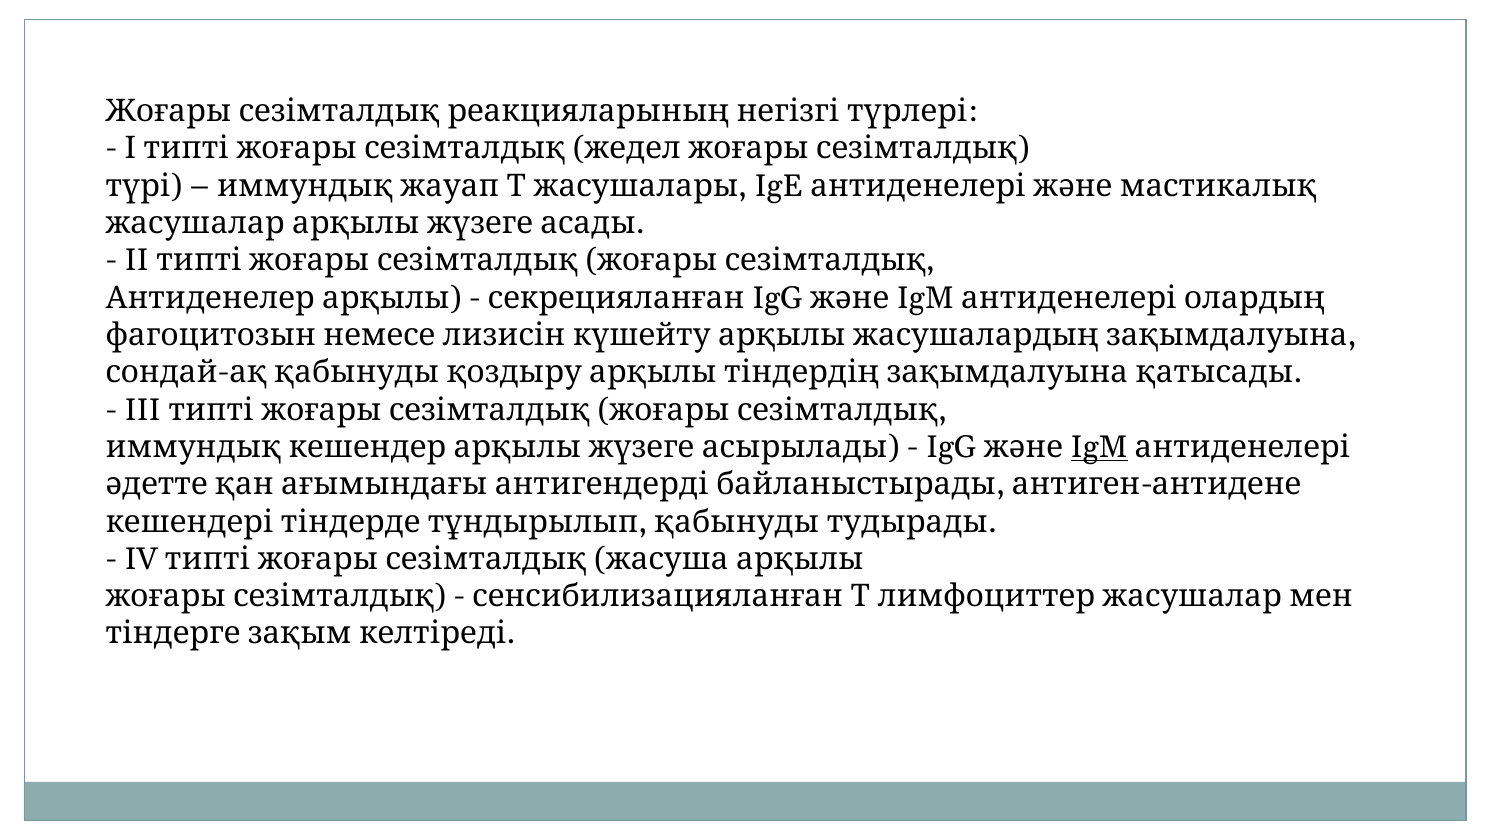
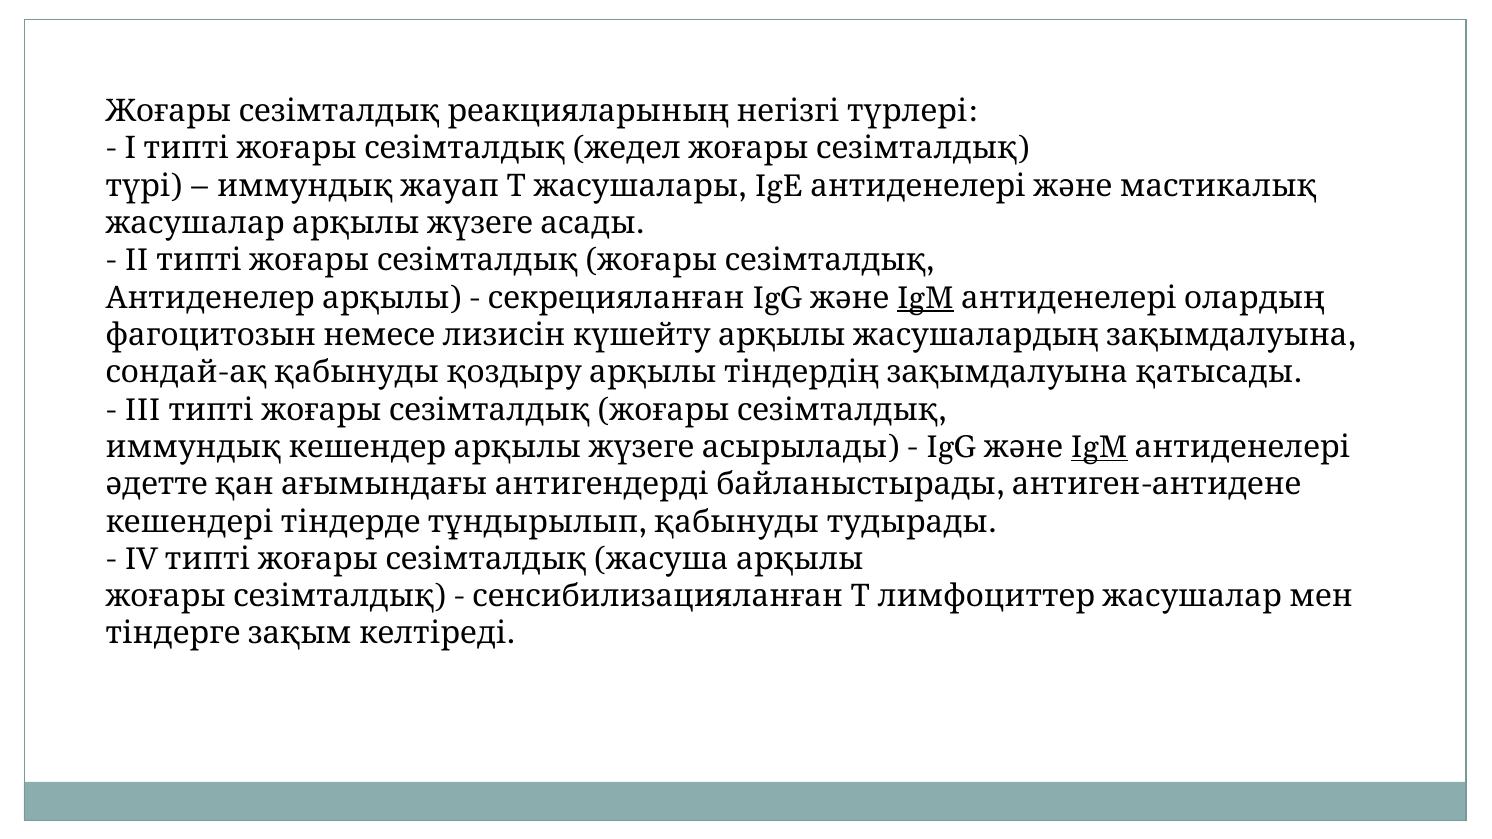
IgM at (925, 298) underline: none -> present
